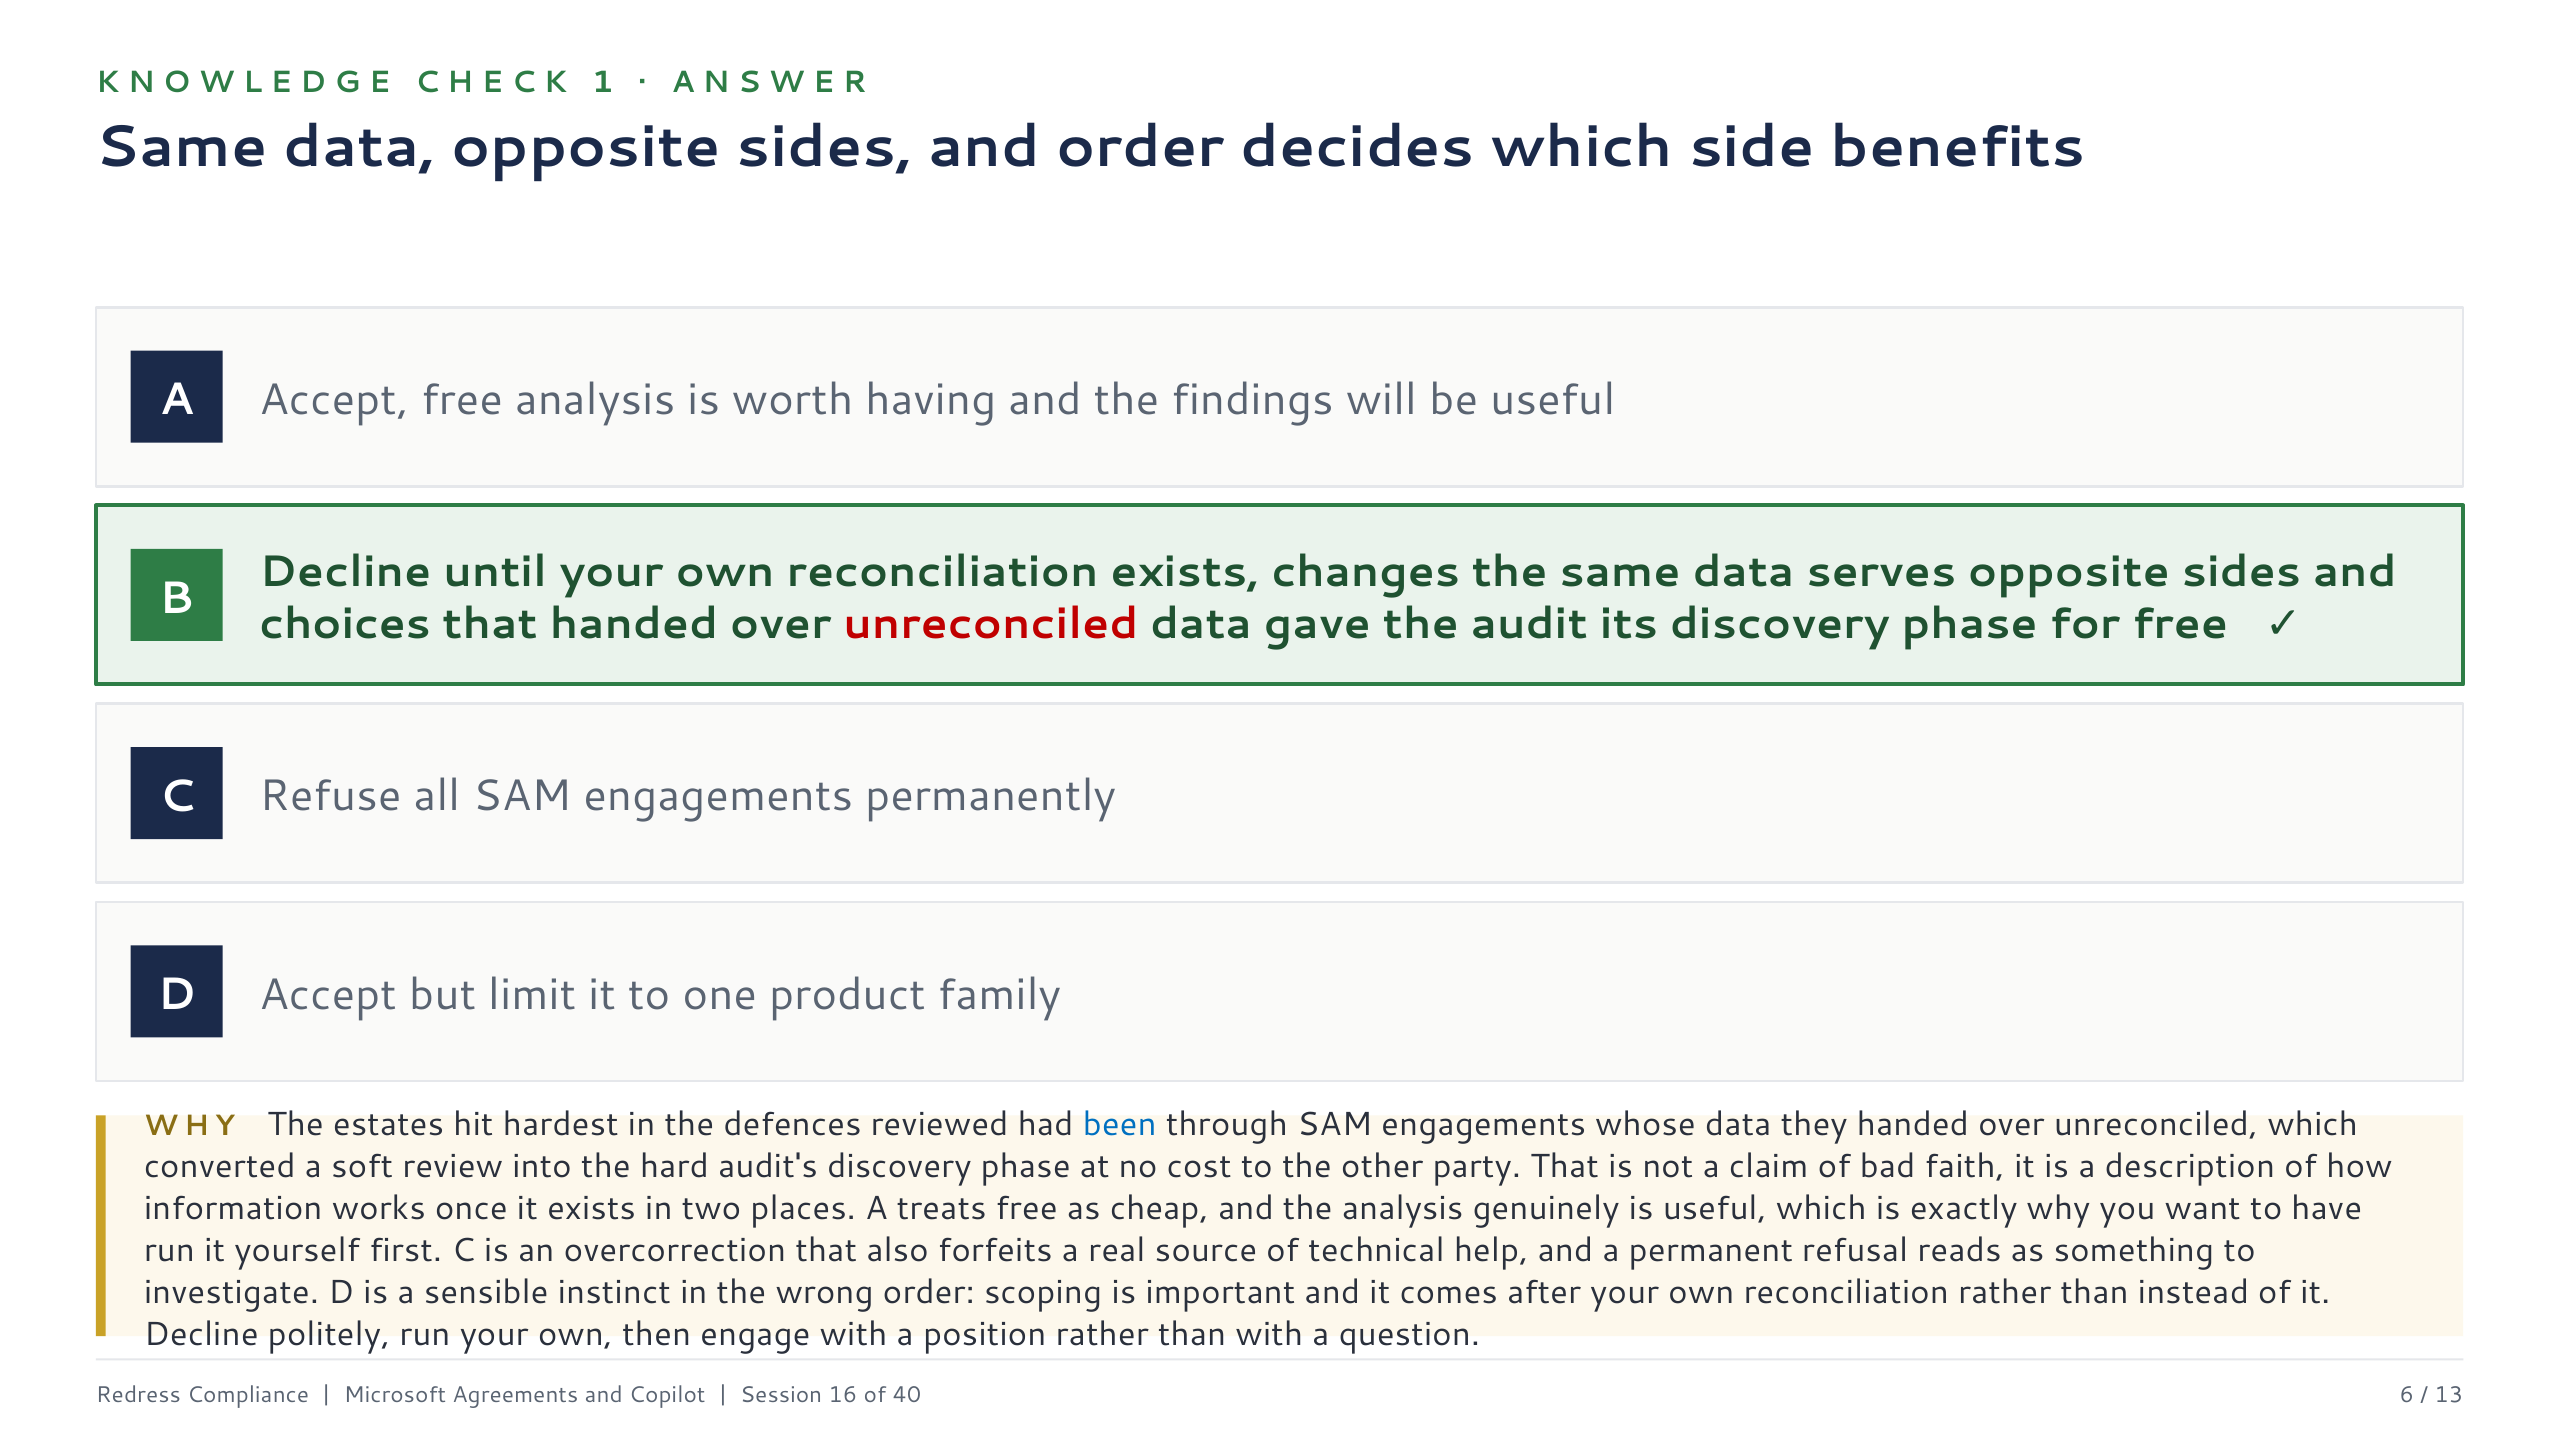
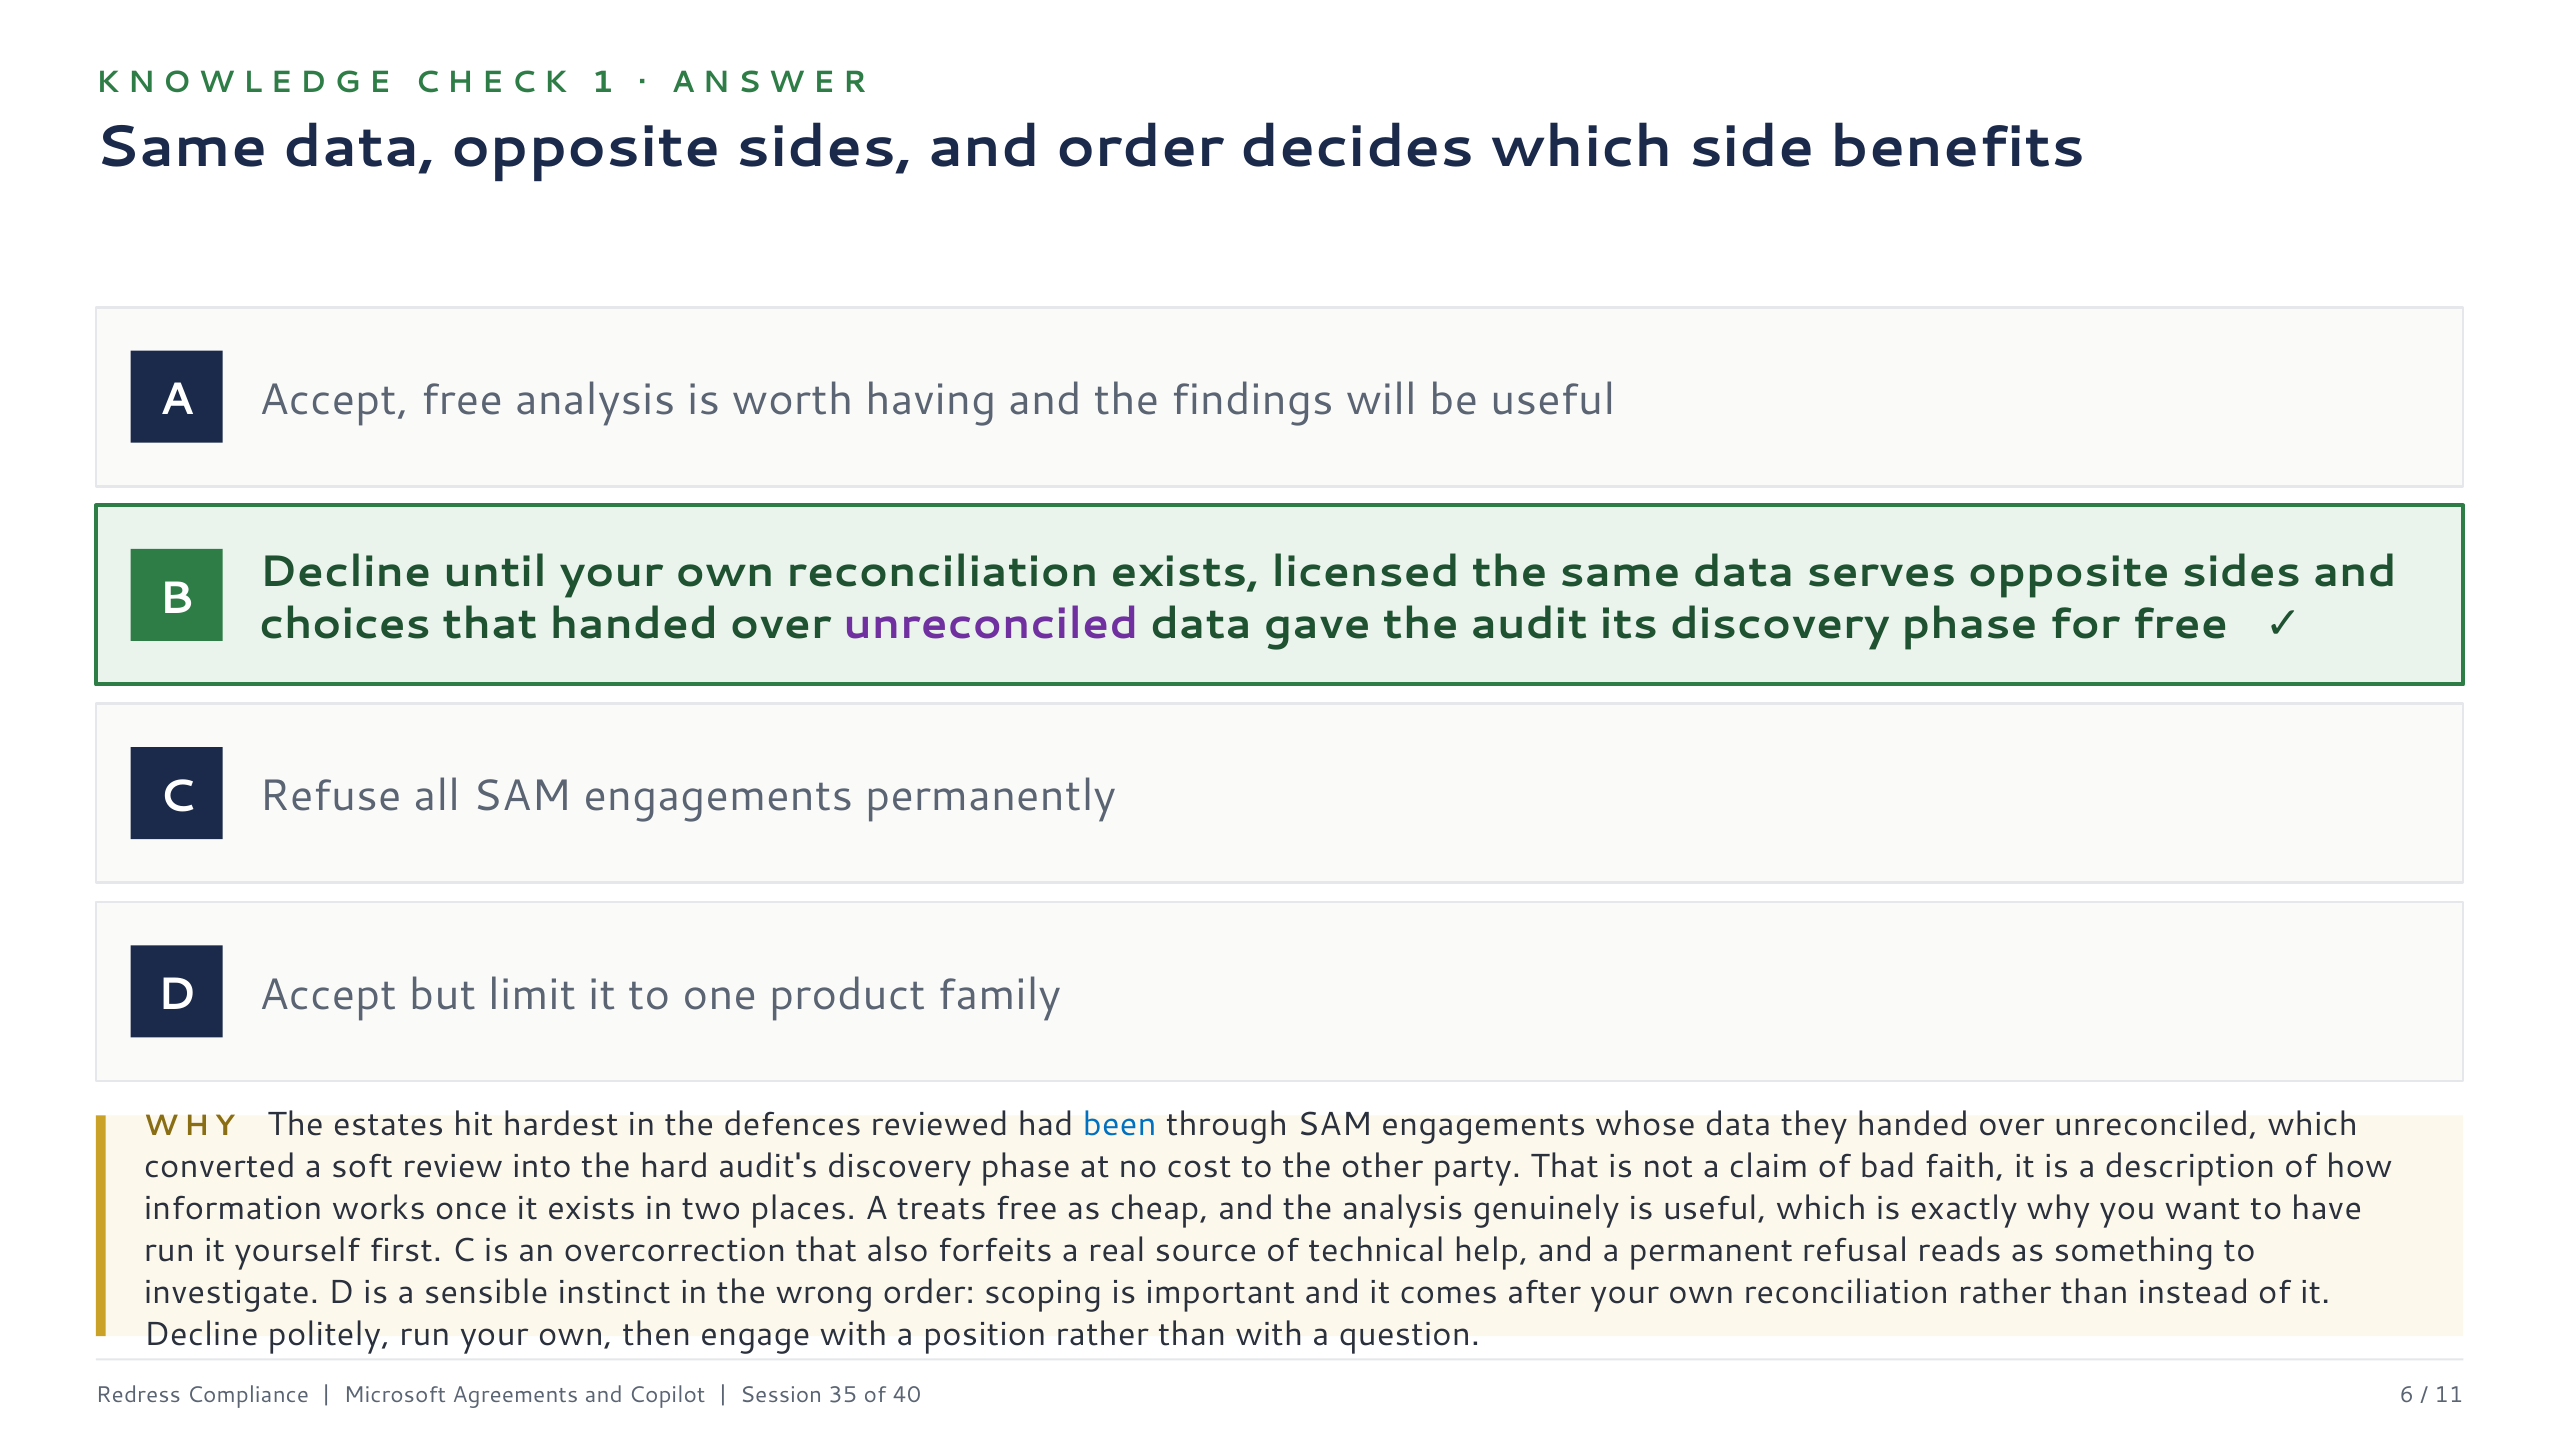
changes: changes -> licensed
unreconciled at (991, 624) colour: red -> purple
16: 16 -> 35
13: 13 -> 11
